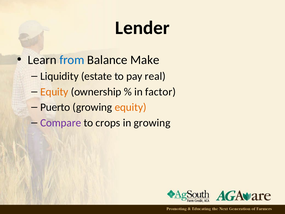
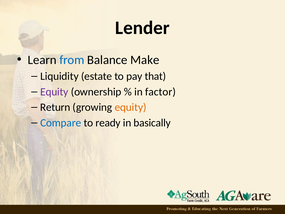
real: real -> that
Equity at (54, 92) colour: orange -> purple
Puerto: Puerto -> Return
Compare colour: purple -> blue
crops: crops -> ready
in growing: growing -> basically
